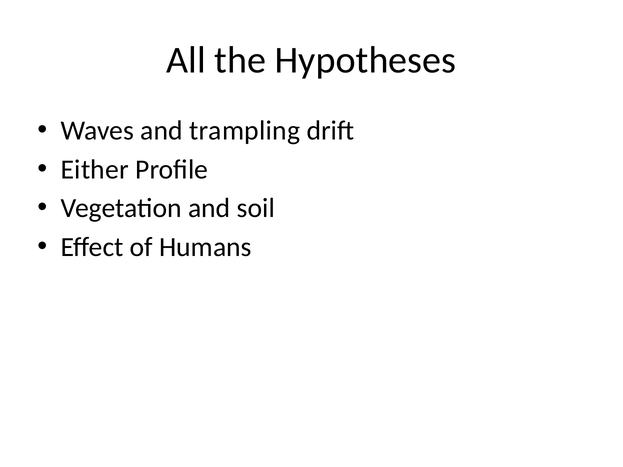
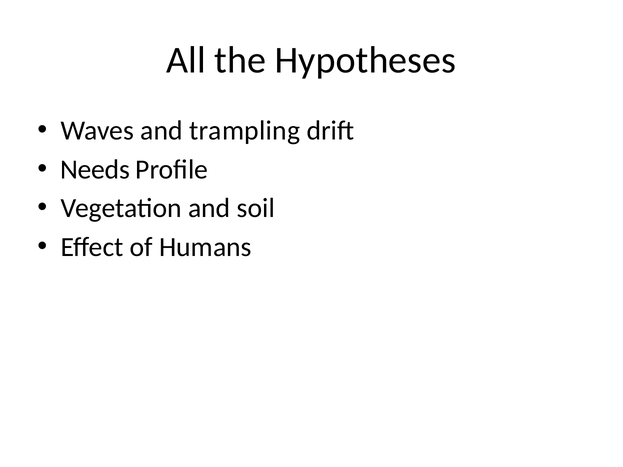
Either: Either -> Needs
